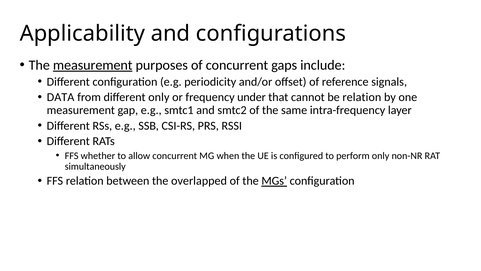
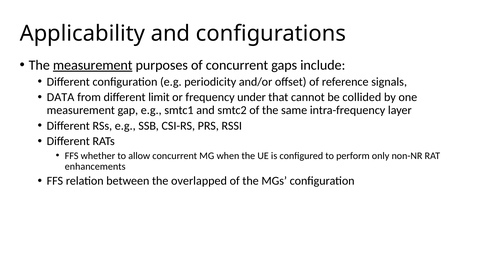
different only: only -> limit
be relation: relation -> collided
simultaneously: simultaneously -> enhancements
MGs underline: present -> none
